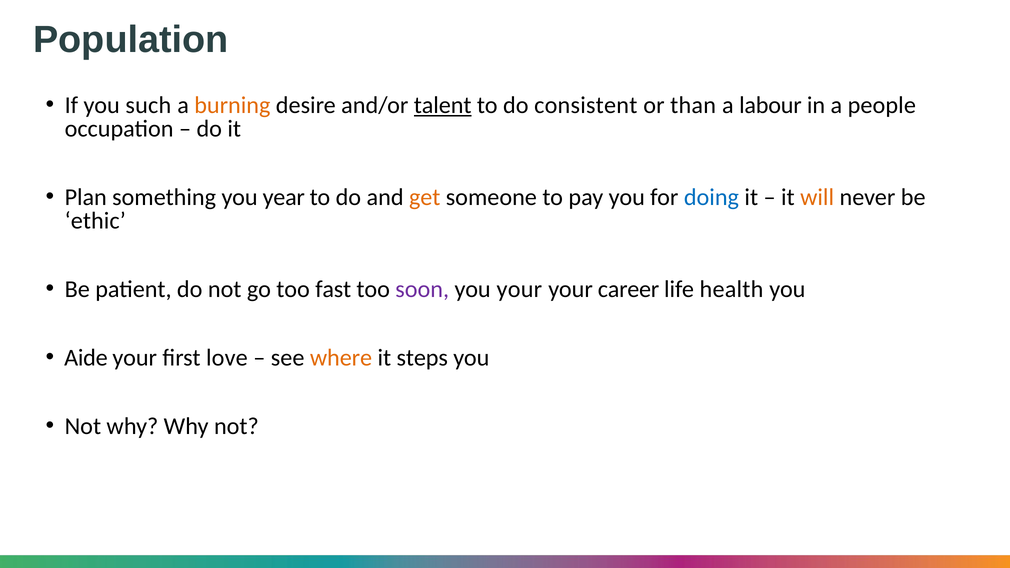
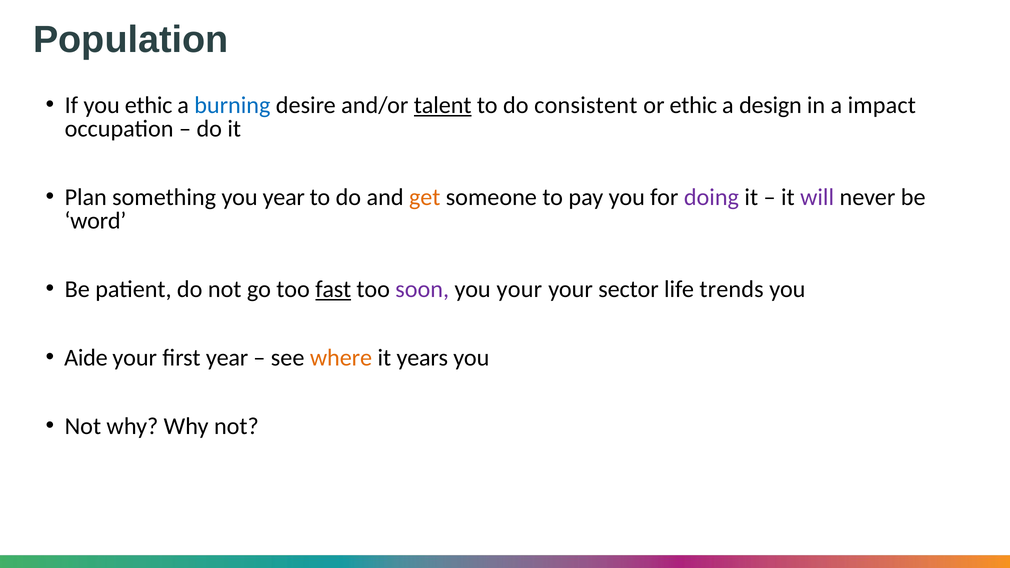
you such: such -> ethic
burning colour: orange -> blue
or than: than -> ethic
labour: labour -> design
people: people -> impact
doing colour: blue -> purple
will colour: orange -> purple
ethic: ethic -> word
fast underline: none -> present
career: career -> sector
health: health -> trends
first love: love -> year
steps: steps -> years
